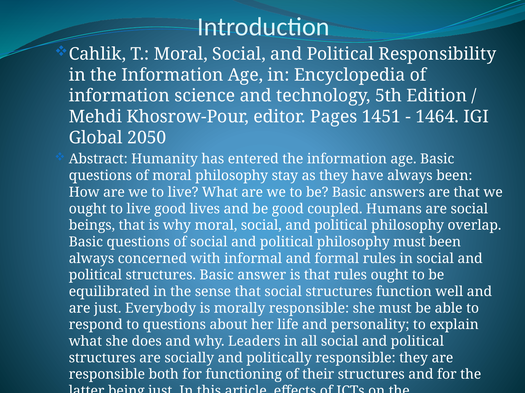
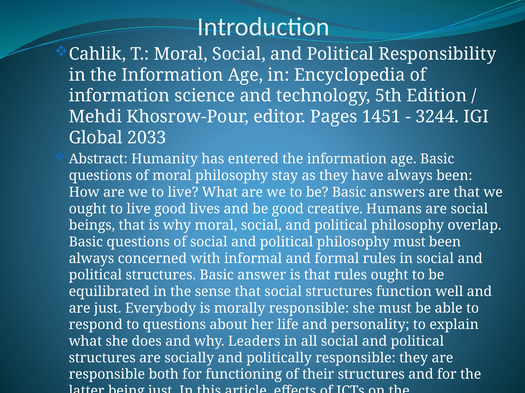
1464: 1464 -> 3244
2050: 2050 -> 2033
coupled: coupled -> creative
